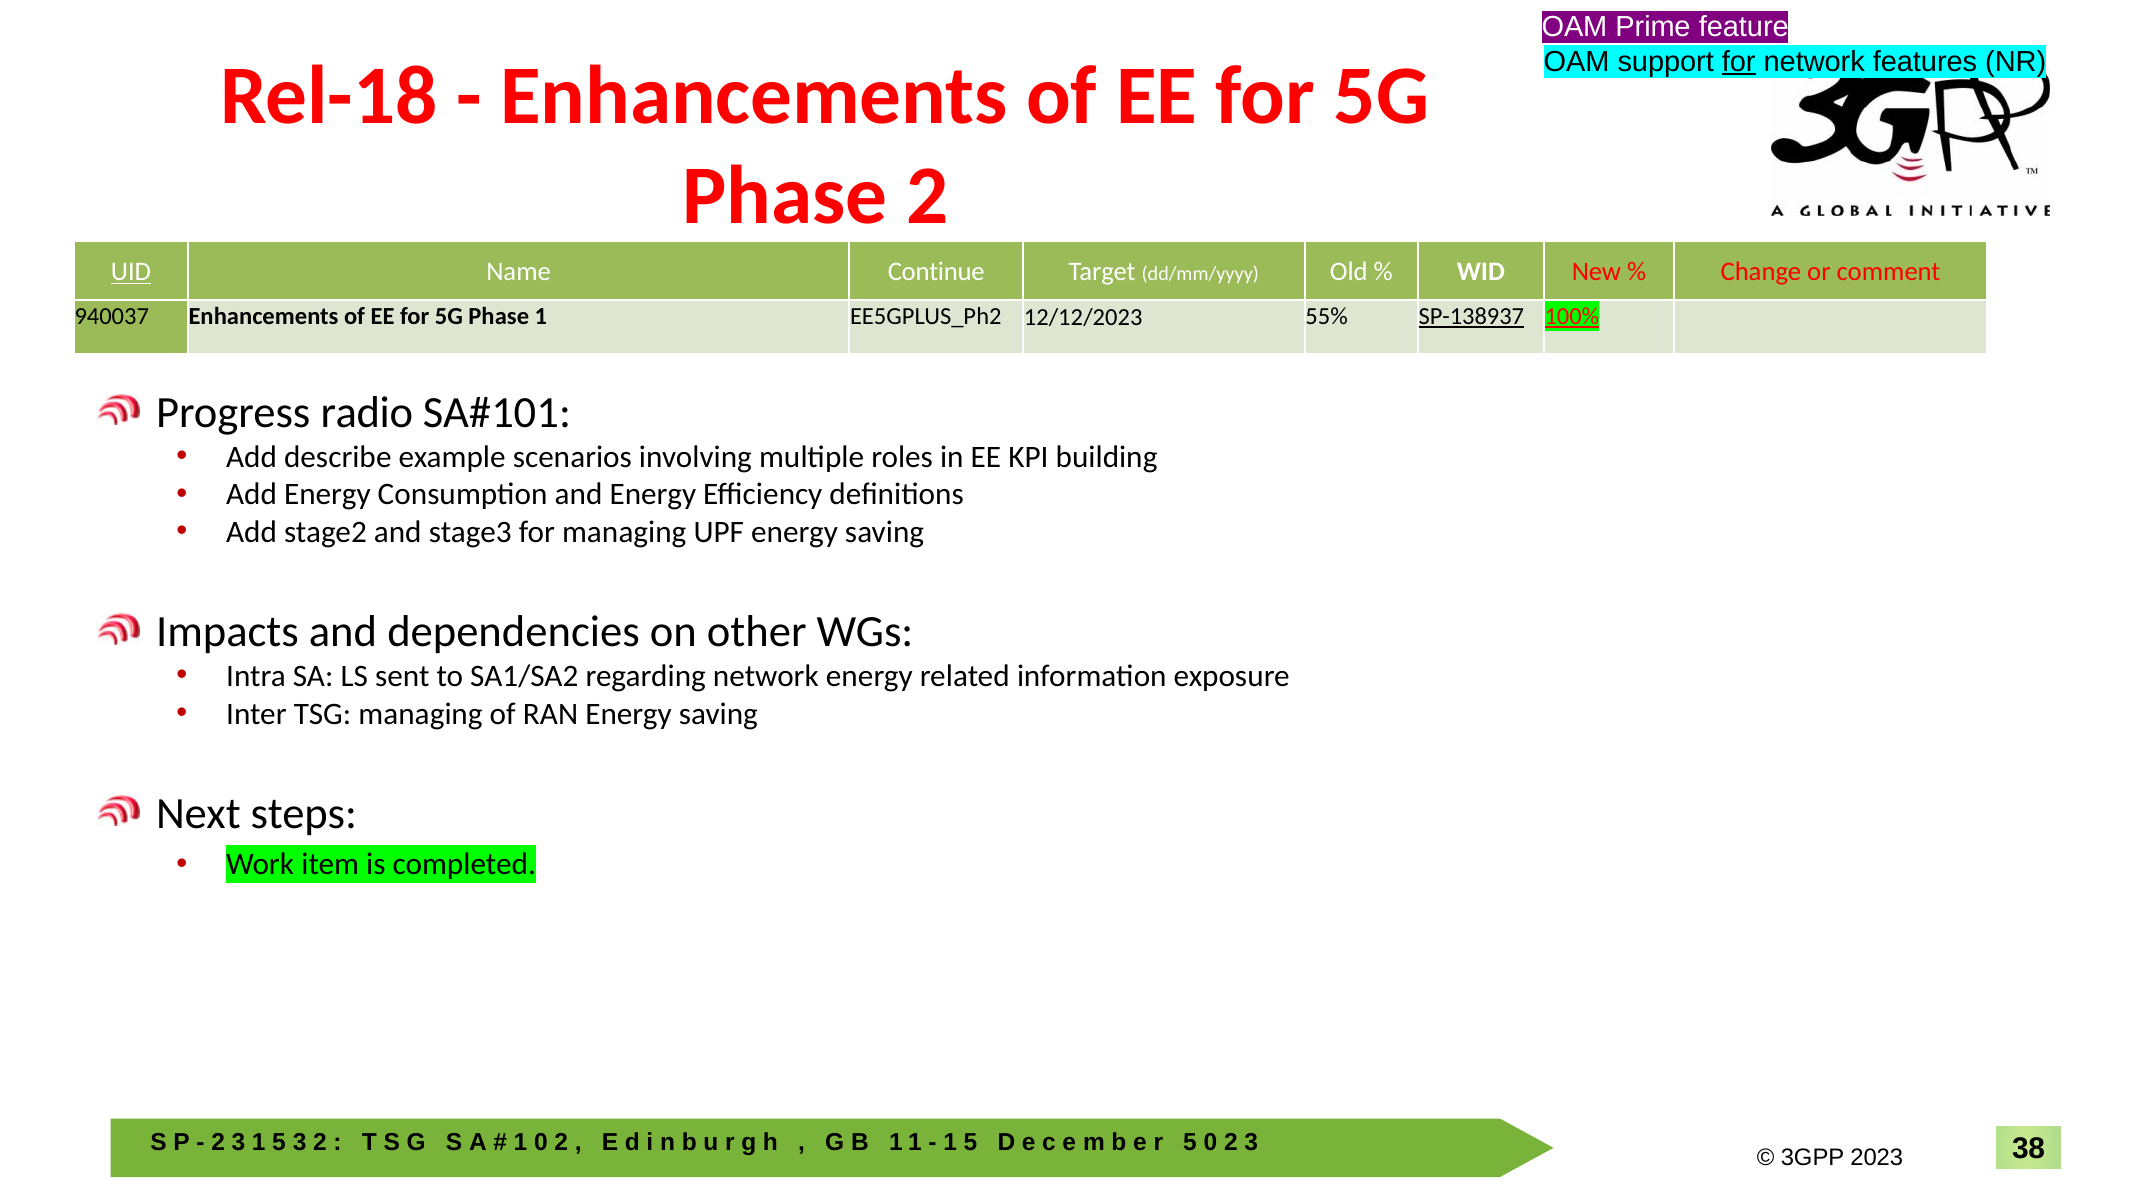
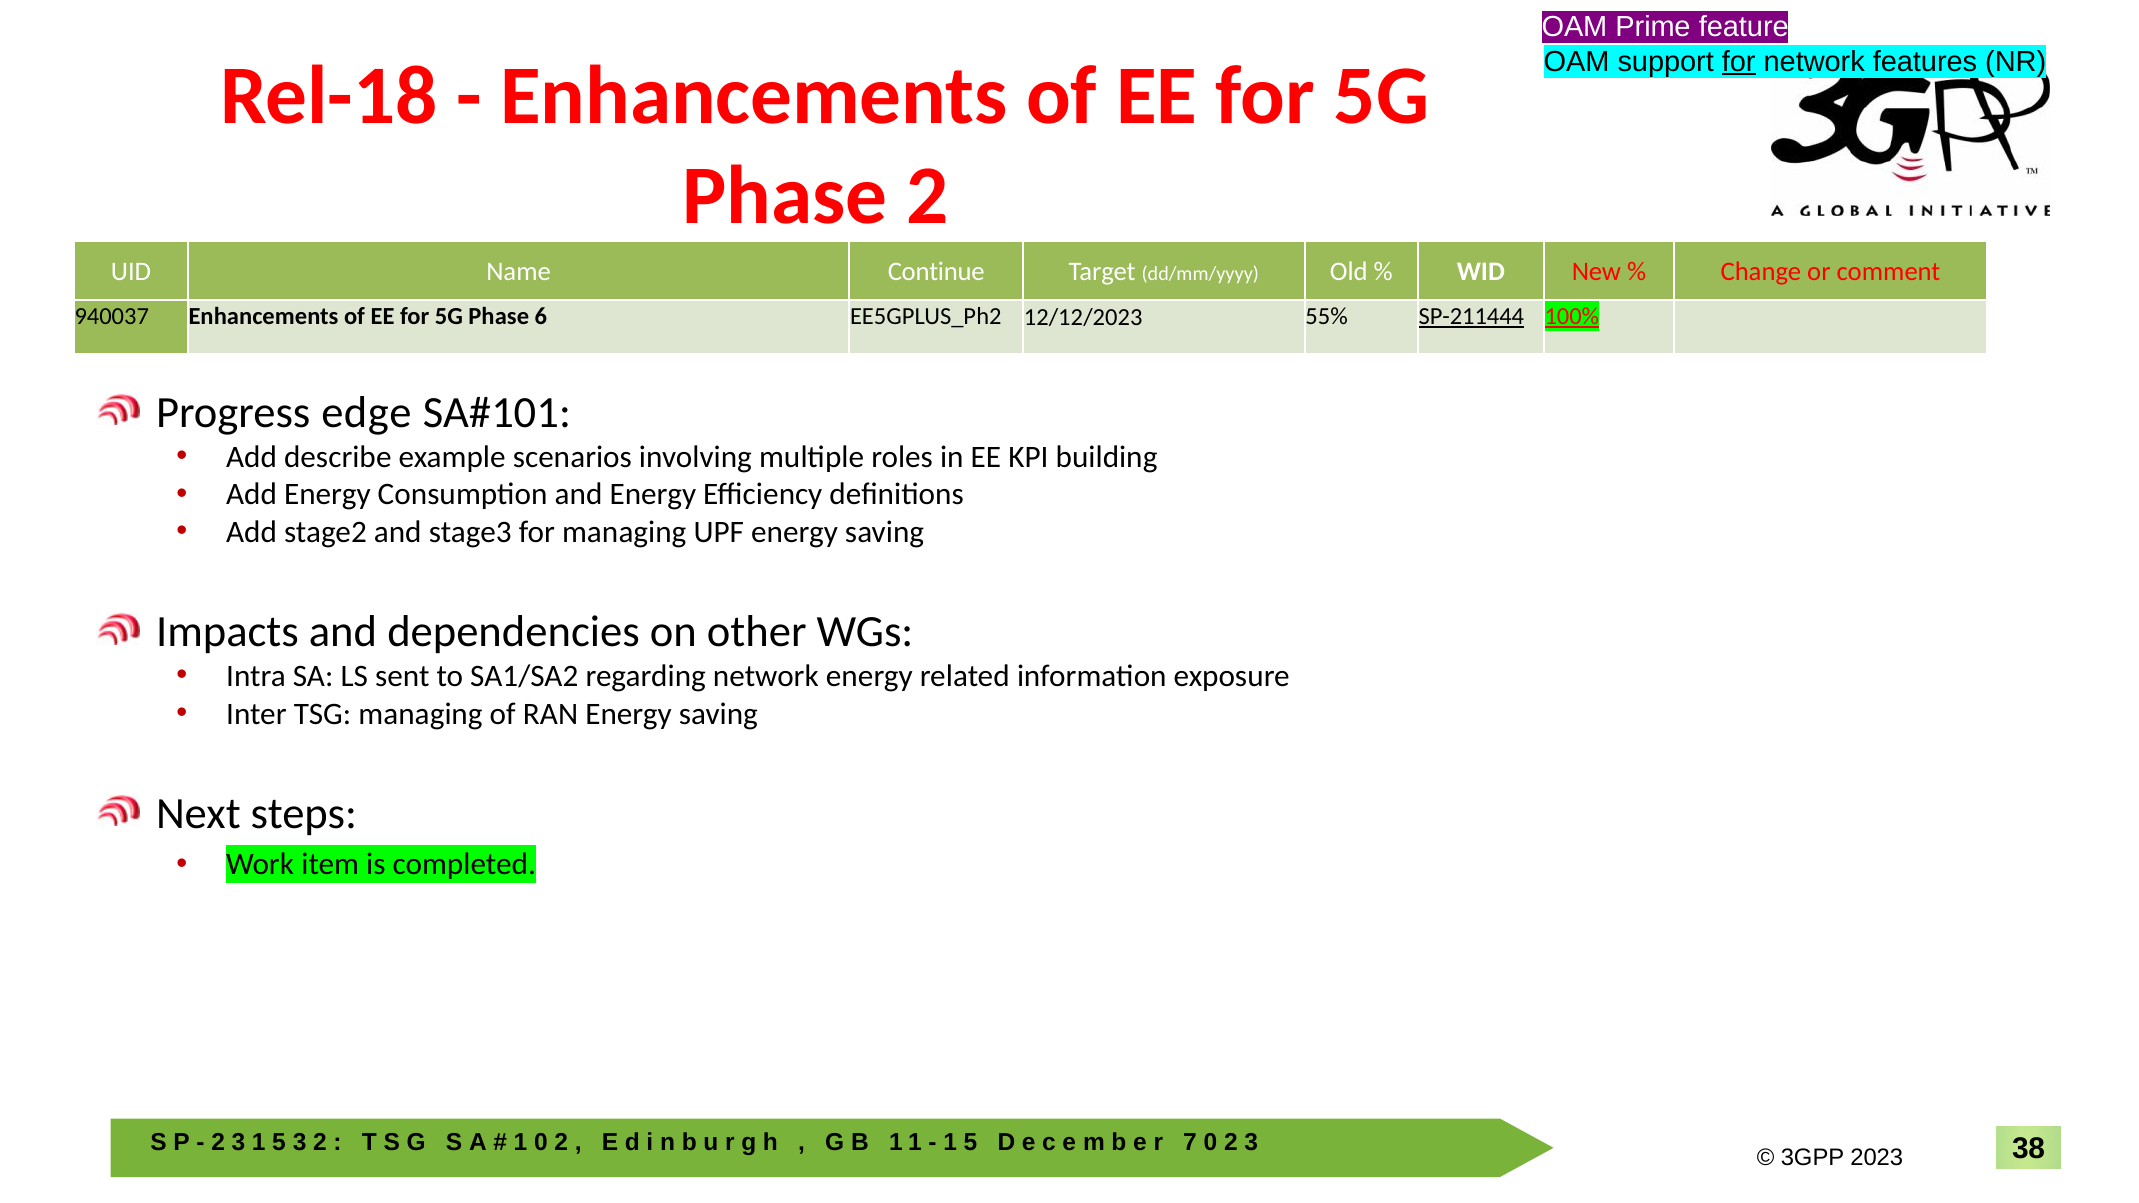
UID underline: present -> none
Phase 1: 1 -> 6
SP-138937: SP-138937 -> SP-211444
radio: radio -> edge
5 at (1190, 1143): 5 -> 7
